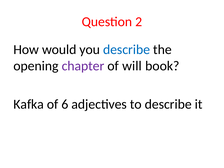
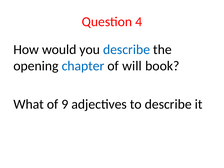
2: 2 -> 4
chapter colour: purple -> blue
Kafka: Kafka -> What
6: 6 -> 9
